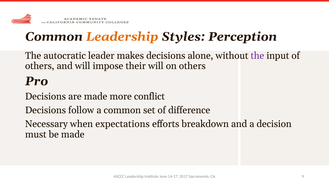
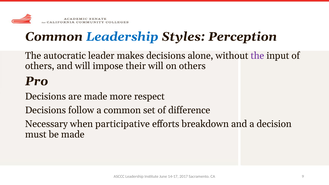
Leadership at (122, 37) colour: orange -> blue
conflict: conflict -> respect
expectations: expectations -> participative
